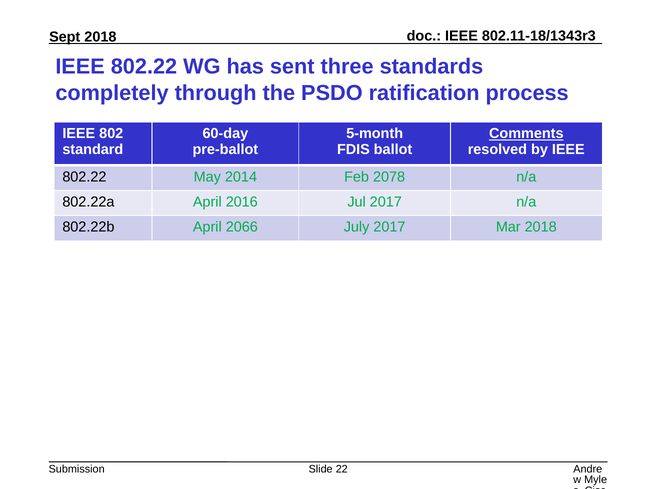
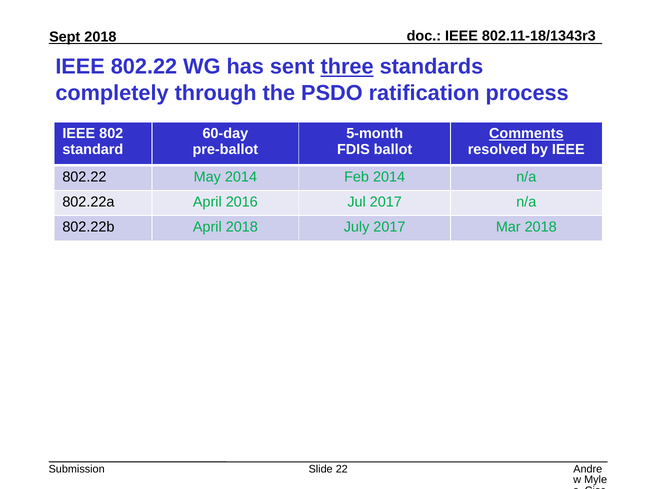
three underline: none -> present
Feb 2078: 2078 -> 2014
April 2066: 2066 -> 2018
